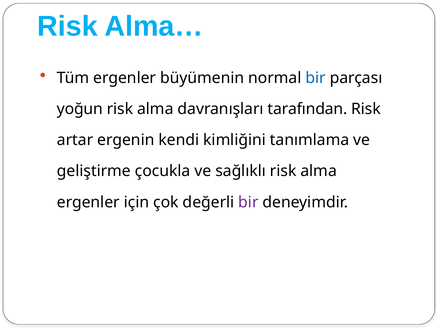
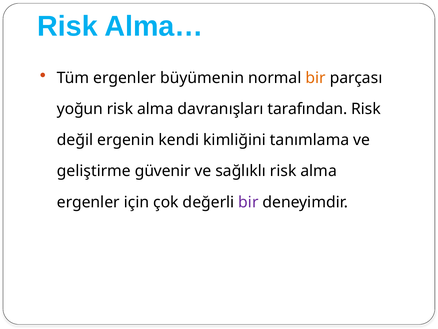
bir at (316, 78) colour: blue -> orange
artar: artar -> değil
çocukla: çocukla -> güvenir
